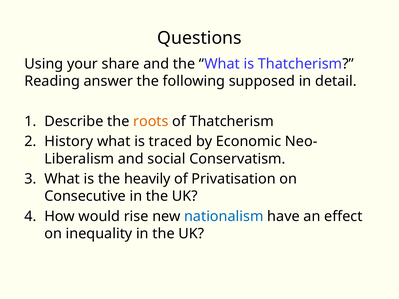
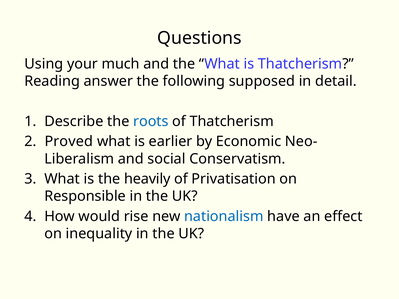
share: share -> much
roots colour: orange -> blue
History: History -> Proved
traced: traced -> earlier
Consecutive: Consecutive -> Responsible
